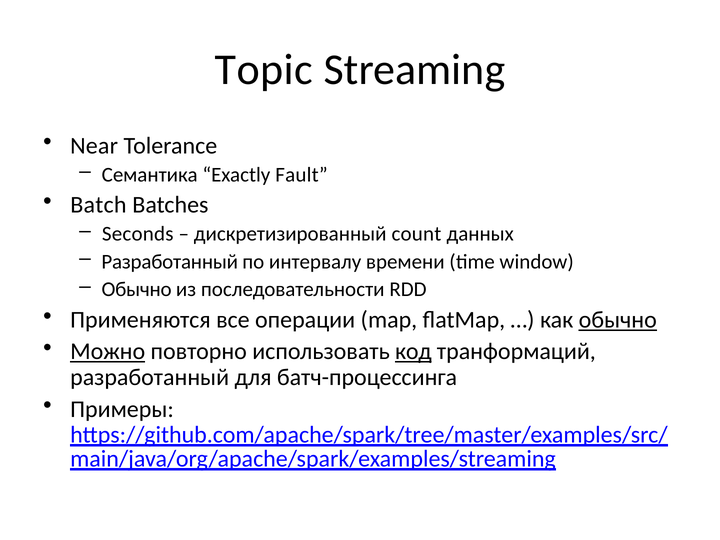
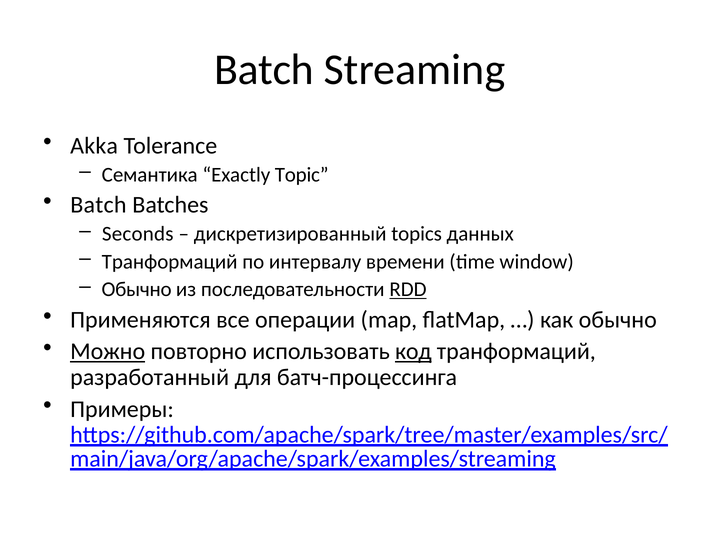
Topic at (264, 70): Topic -> Batch
Near: Near -> Akka
Fault: Fault -> Topic
count: count -> topics
Разработанный at (170, 262): Разработанный -> Транформаций
RDD underline: none -> present
обычно at (618, 320) underline: present -> none
